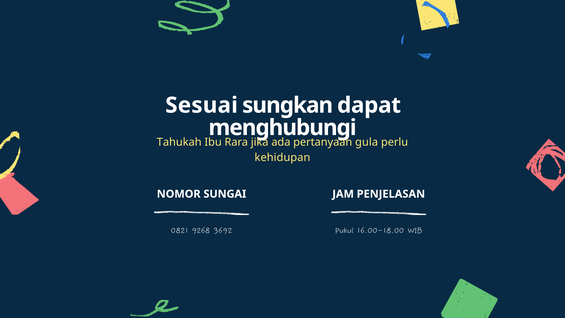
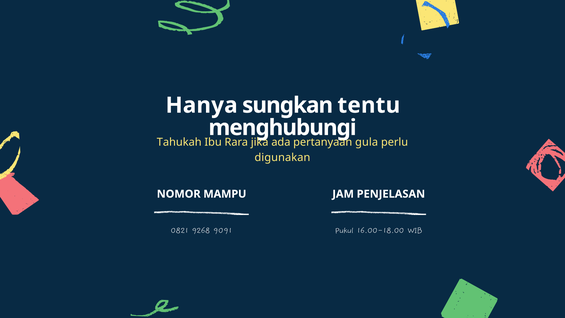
Sesuai: Sesuai -> Hanya
dapat: dapat -> tentu
kehidupan: kehidupan -> digunakan
SUNGAI: SUNGAI -> MAMPU
3692: 3692 -> 9091
